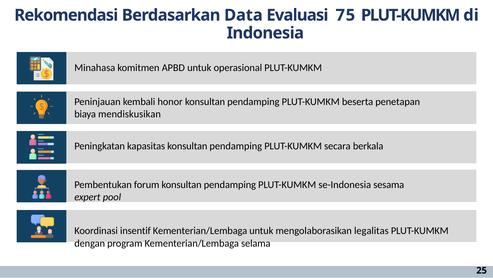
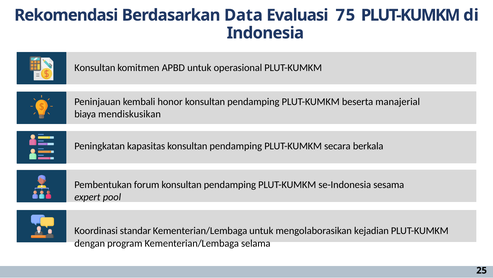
Minahasa at (95, 67): Minahasa -> Konsultan
penetapan: penetapan -> manajerial
insentif: insentif -> standar
legalitas: legalitas -> kejadian
